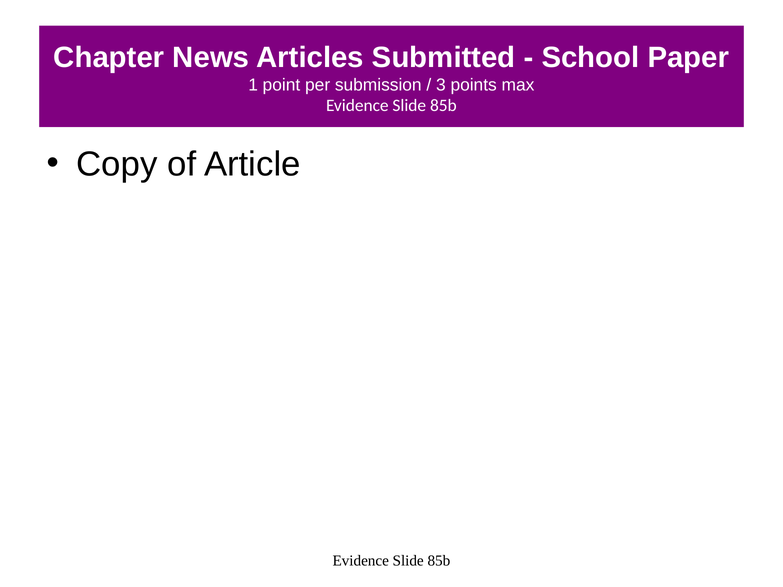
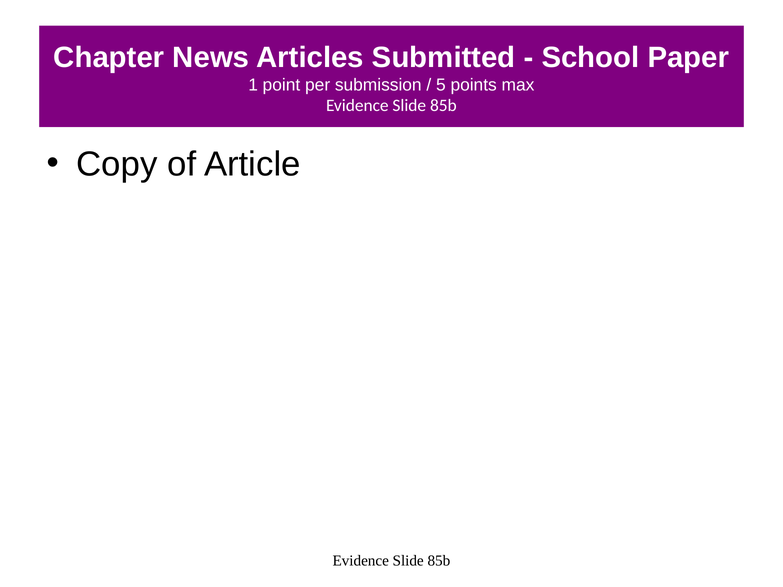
3: 3 -> 5
